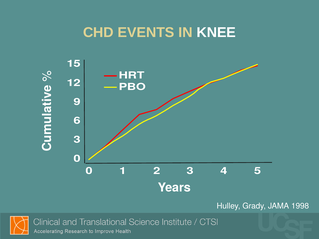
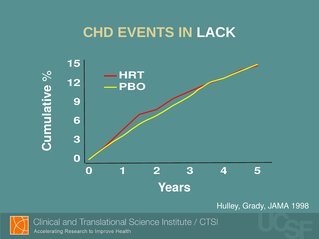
KNEE: KNEE -> LACK
